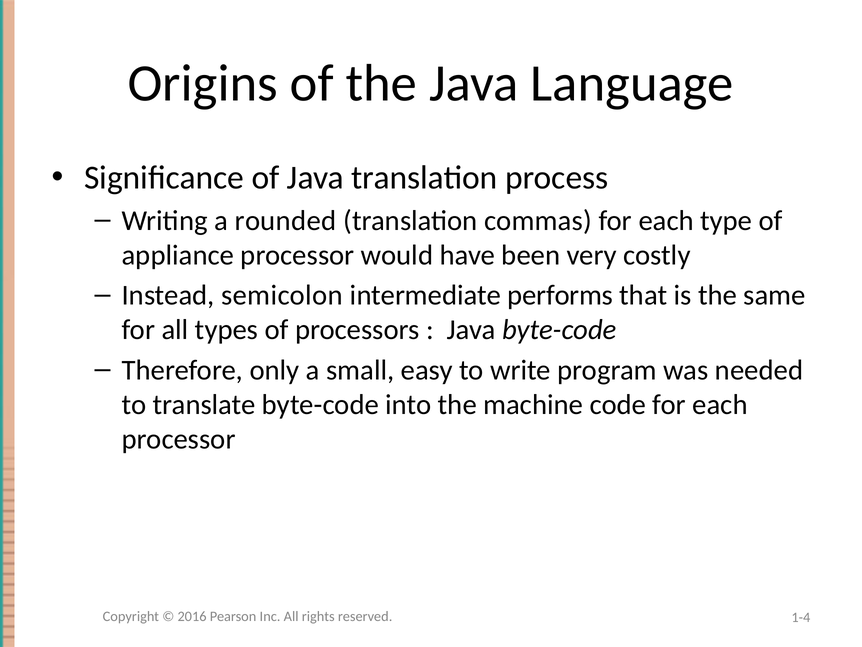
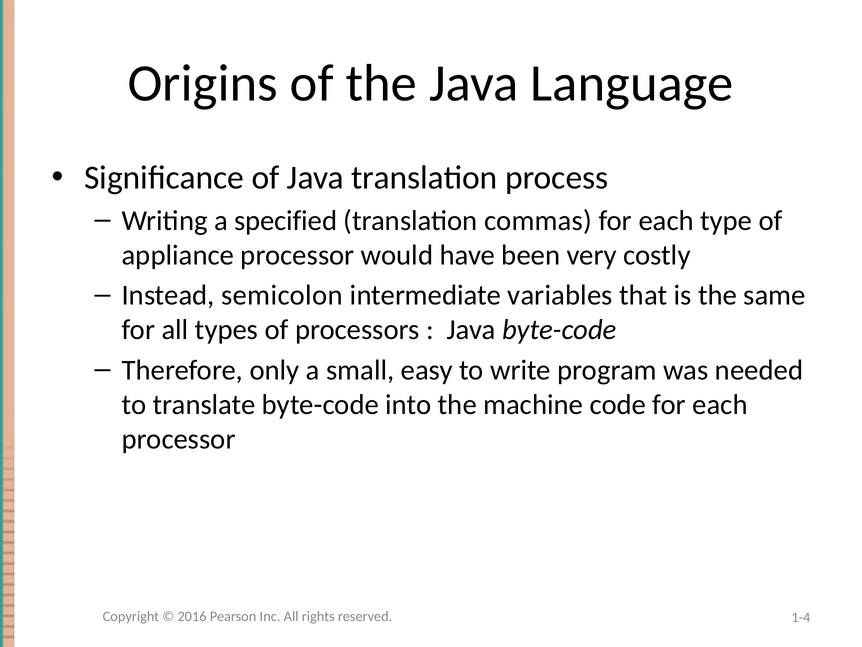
rounded: rounded -> specified
performs: performs -> variables
